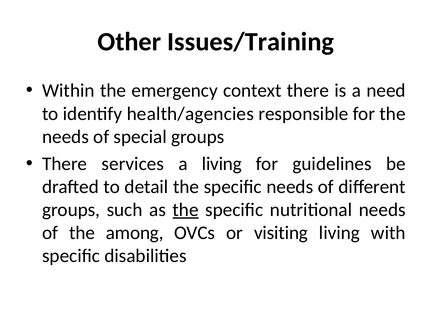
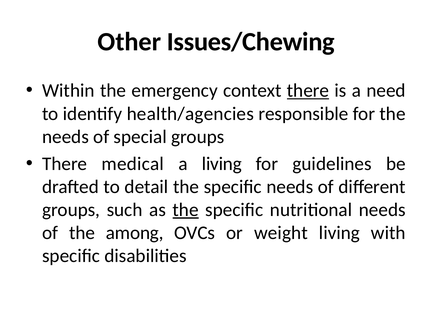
Issues/Training: Issues/Training -> Issues/Chewing
there at (308, 91) underline: none -> present
services: services -> medical
visiting: visiting -> weight
